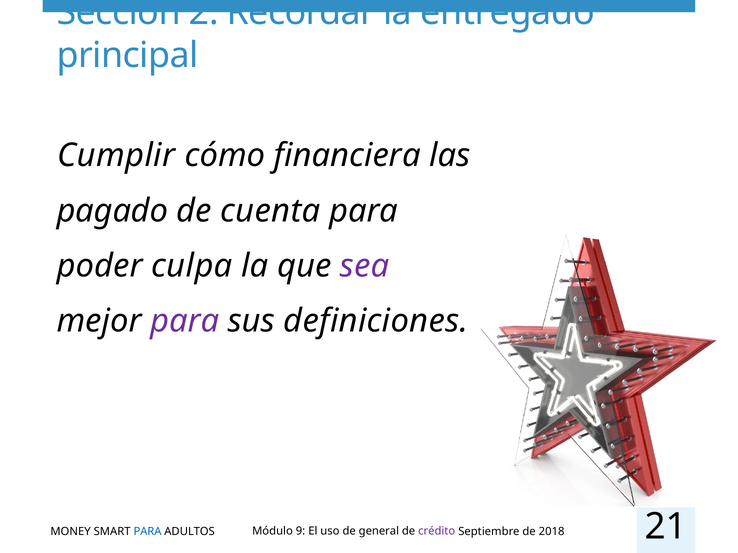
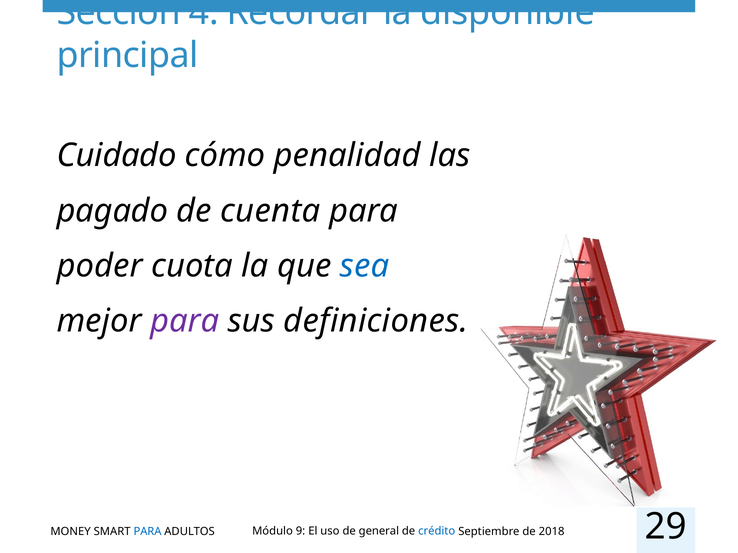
2: 2 -> 4
entregado: entregado -> disponible
Cumplir: Cumplir -> Cuidado
financiera: financiera -> penalidad
culpa: culpa -> cuota
sea colour: purple -> blue
crédito colour: purple -> blue
21: 21 -> 29
